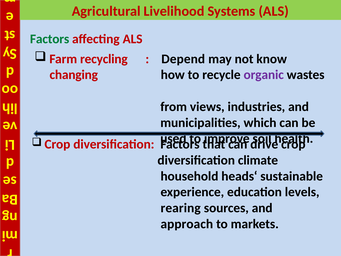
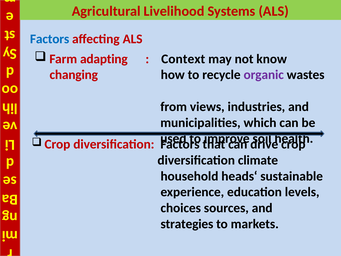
Factors at (50, 39) colour: green -> blue
recycling: recycling -> adapting
Depend: Depend -> Context
rearing: rearing -> choices
approach: approach -> strategies
